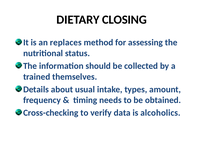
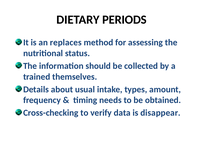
CLOSING: CLOSING -> PERIODS
alcoholics: alcoholics -> disappear
